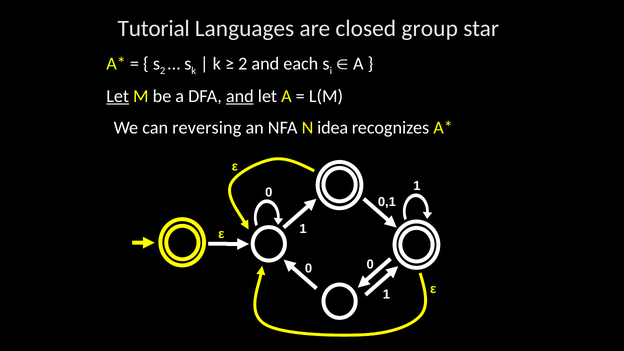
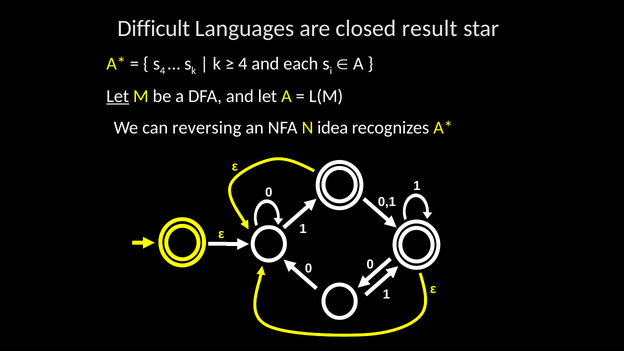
Tutorial: Tutorial -> Difficult
group: group -> result
2 at (163, 71): 2 -> 4
2 at (243, 64): 2 -> 4
and at (240, 96) underline: present -> none
